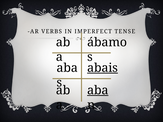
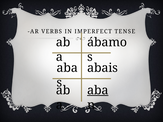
abais underline: present -> none
